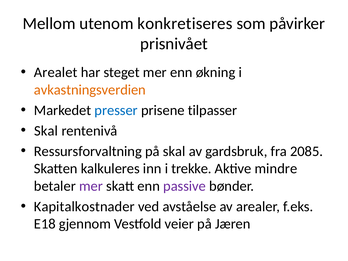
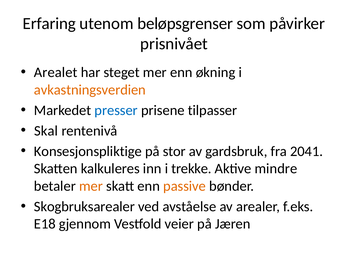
Mellom: Mellom -> Erfaring
konkretiseres: konkretiseres -> beløpsgrenser
Ressursforvaltning: Ressursforvaltning -> Konsesjonspliktige
på skal: skal -> stor
2085: 2085 -> 2041
mer at (91, 186) colour: purple -> orange
passive colour: purple -> orange
Kapitalkostnader: Kapitalkostnader -> Skogbruksarealer
